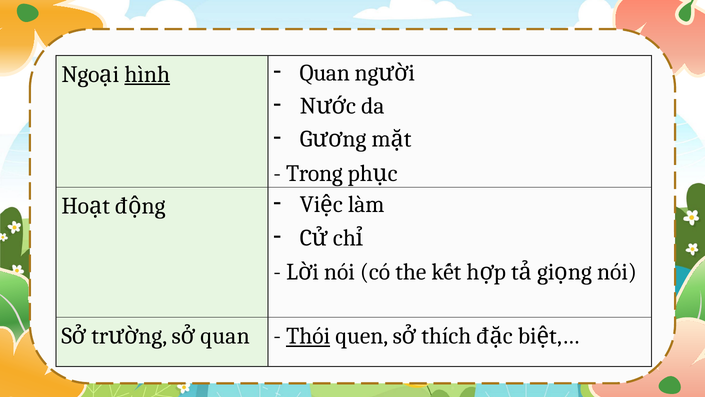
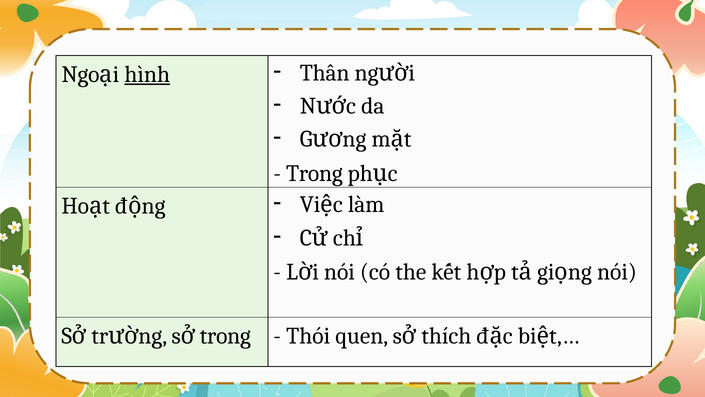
Quan at (325, 73): Quan -> Thân
quan at (225, 336): quan -> trong
Thói underline: present -> none
